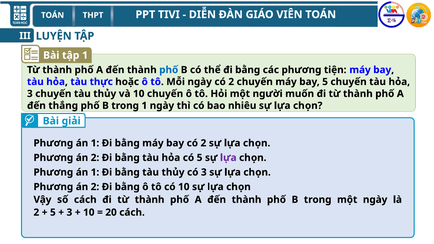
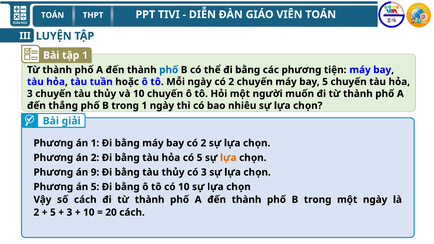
thực: thực -> tuần
lựa at (228, 158) colour: purple -> orange
1 at (95, 172): 1 -> 9
2 at (95, 187): 2 -> 5
